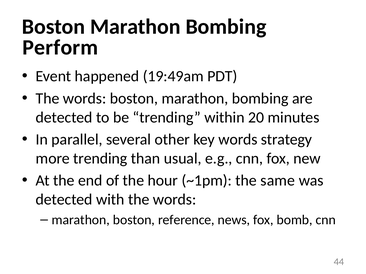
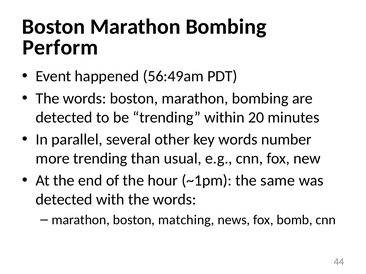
19:49am: 19:49am -> 56:49am
strategy: strategy -> number
reference: reference -> matching
